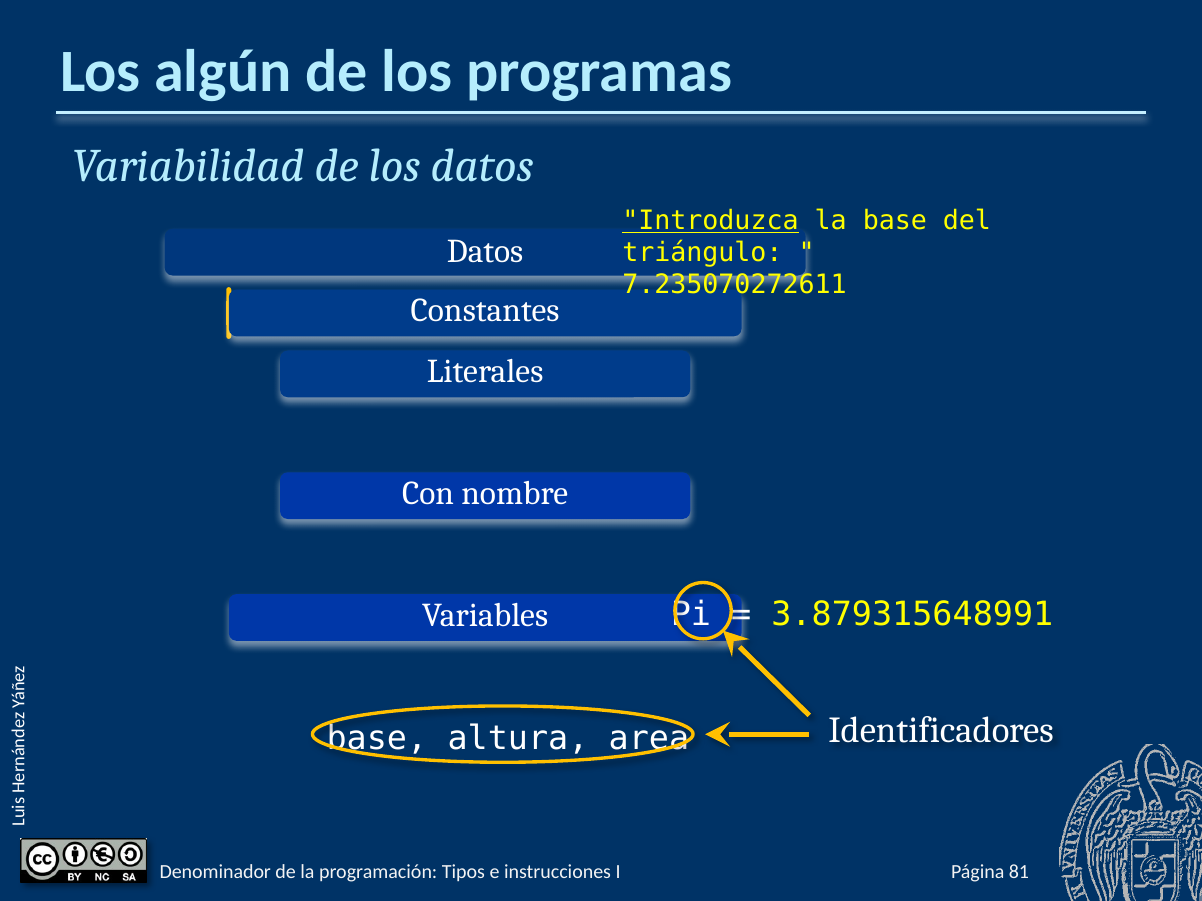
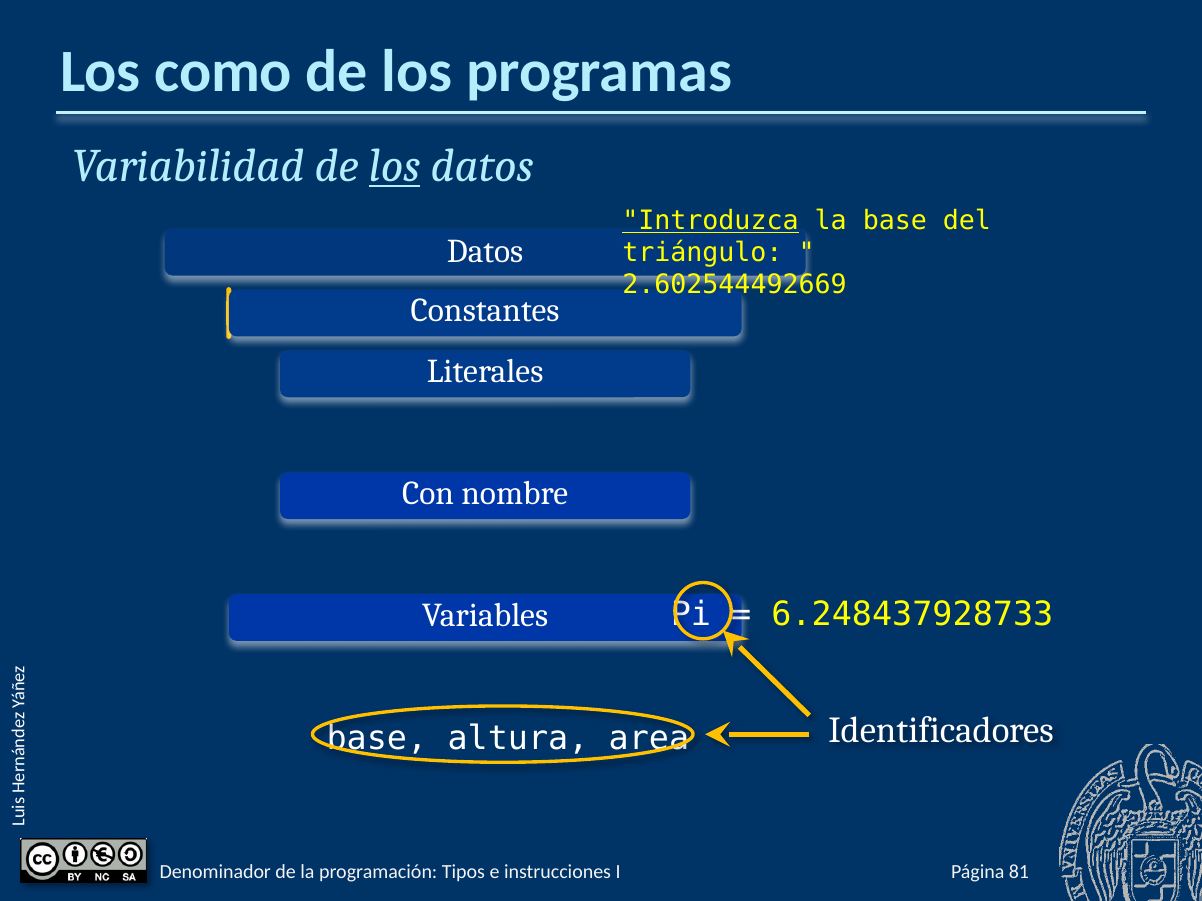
algún: algún -> como
los at (395, 166) underline: none -> present
7.235070272611: 7.235070272611 -> 2.602544492669
3.879315648991: 3.879315648991 -> 6.248437928733
